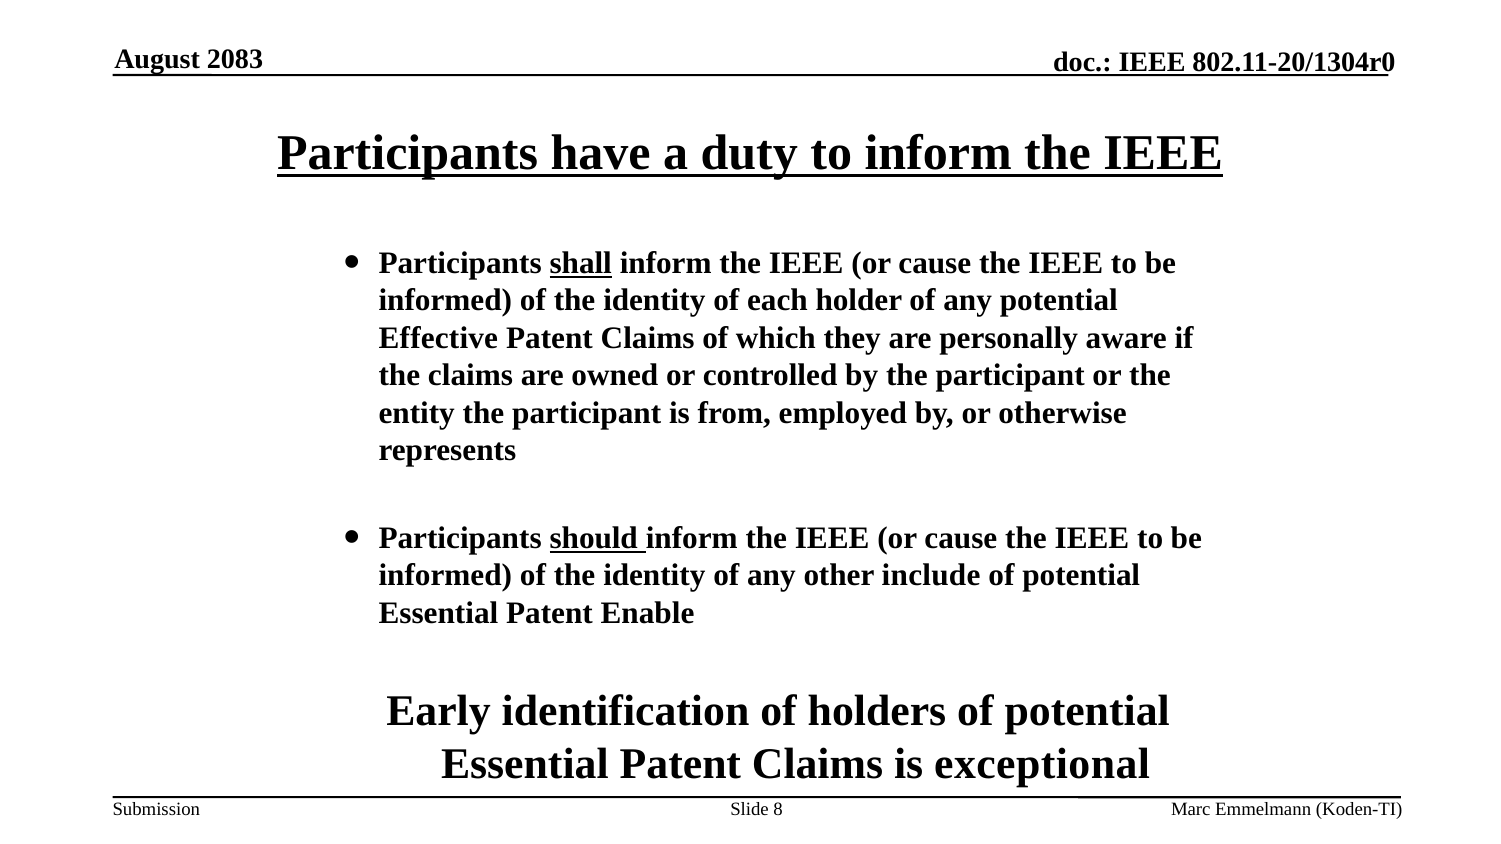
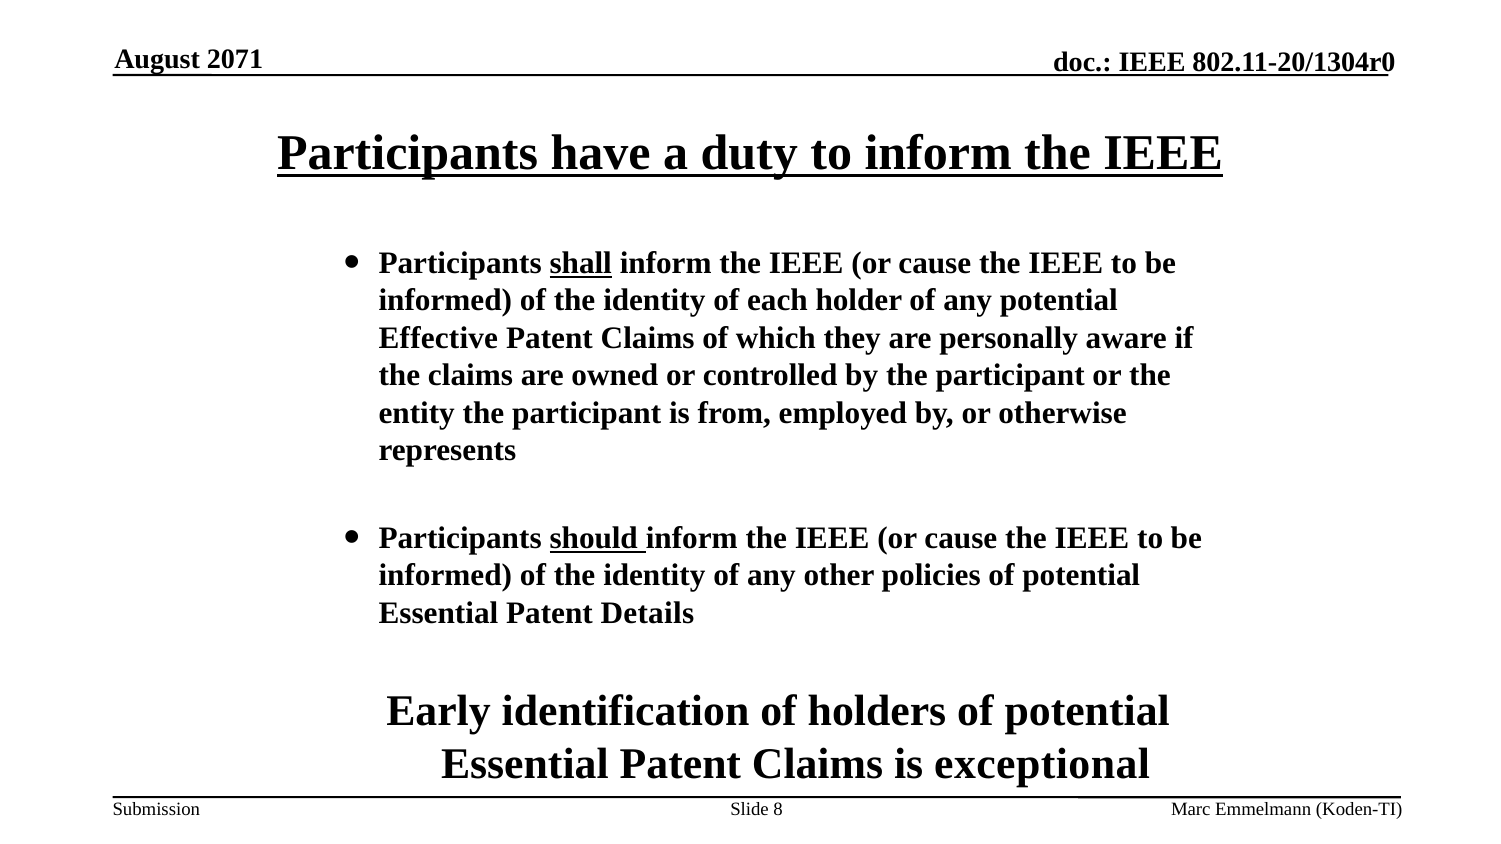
2083: 2083 -> 2071
include: include -> policies
Enable: Enable -> Details
